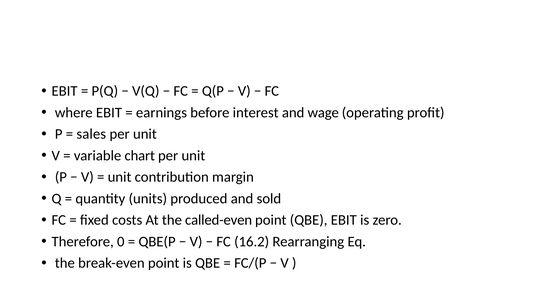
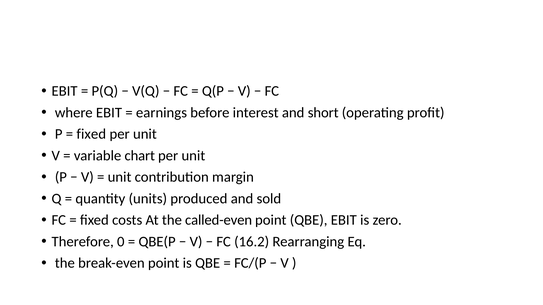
wage: wage -> short
sales at (91, 134): sales -> fixed
